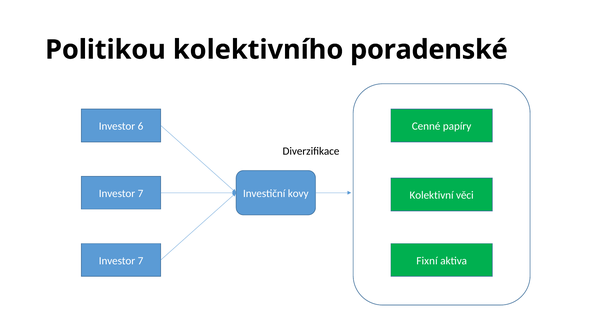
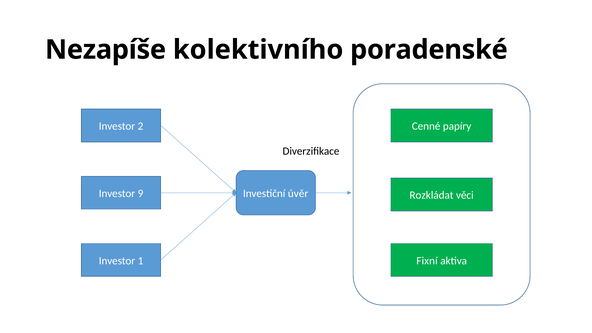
Politikou: Politikou -> Nezapíše
6: 6 -> 2
7 at (141, 193): 7 -> 9
kovy: kovy -> úvěr
Kolektivní: Kolektivní -> Rozkládat
7 at (141, 261): 7 -> 1
